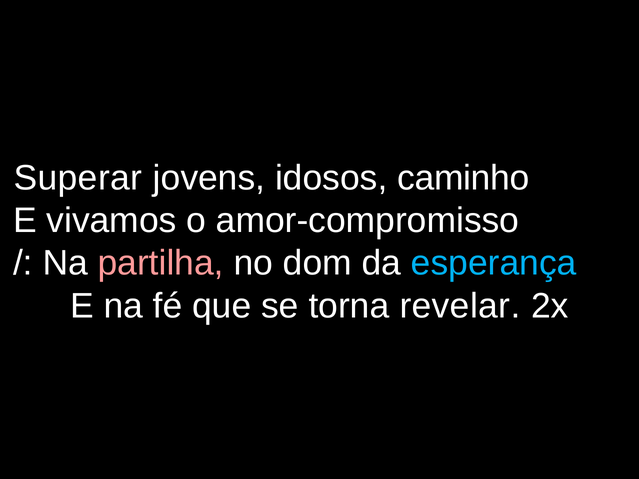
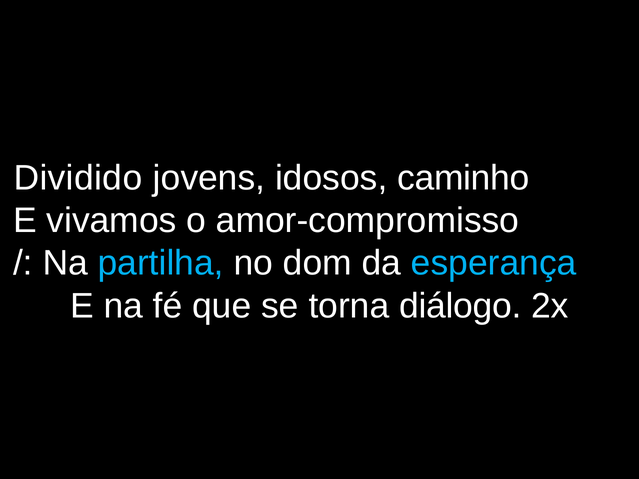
Superar: Superar -> Dividido
partilha colour: pink -> light blue
revelar: revelar -> diálogo
